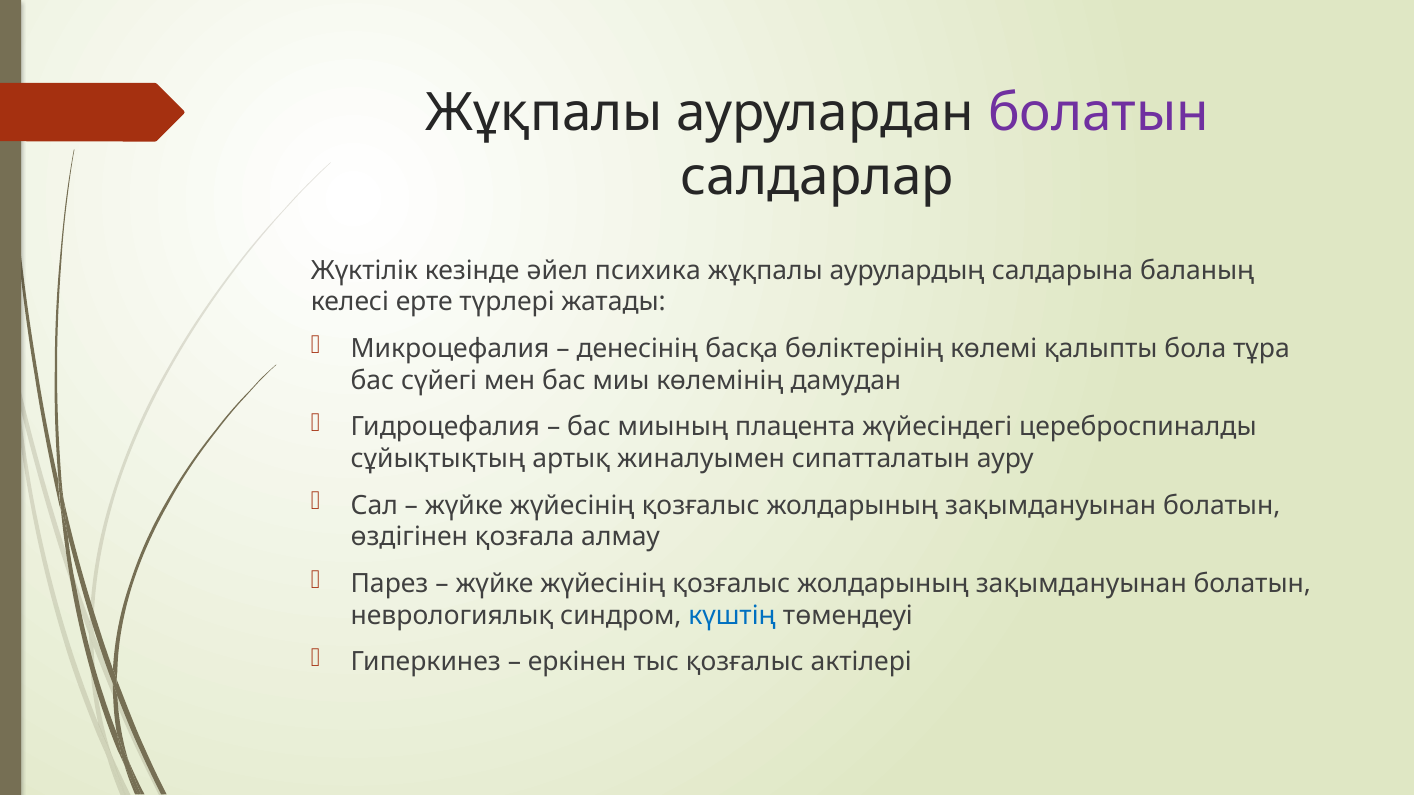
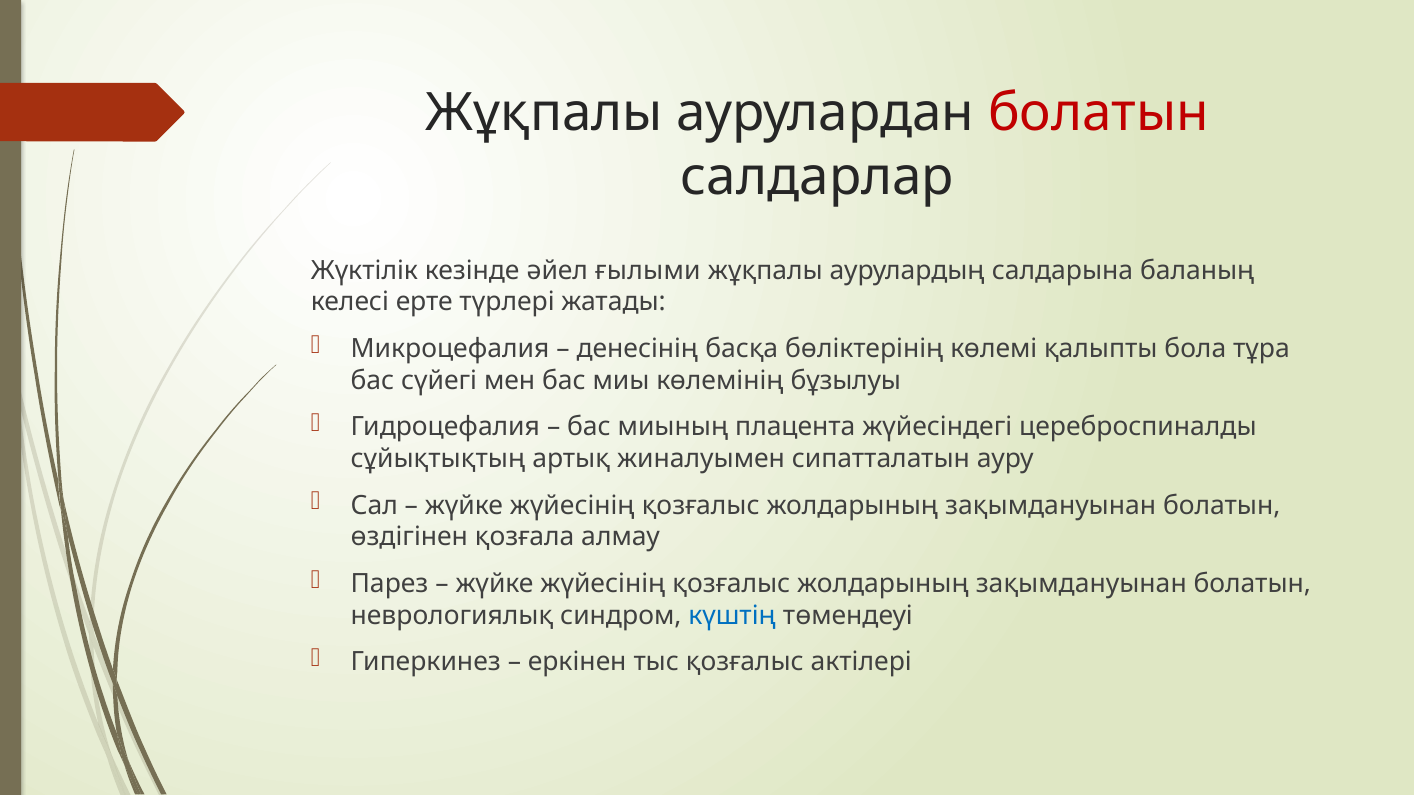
болатын at (1098, 113) colour: purple -> red
психика: психика -> ғылыми
дамудан: дамудан -> бұзылуы
